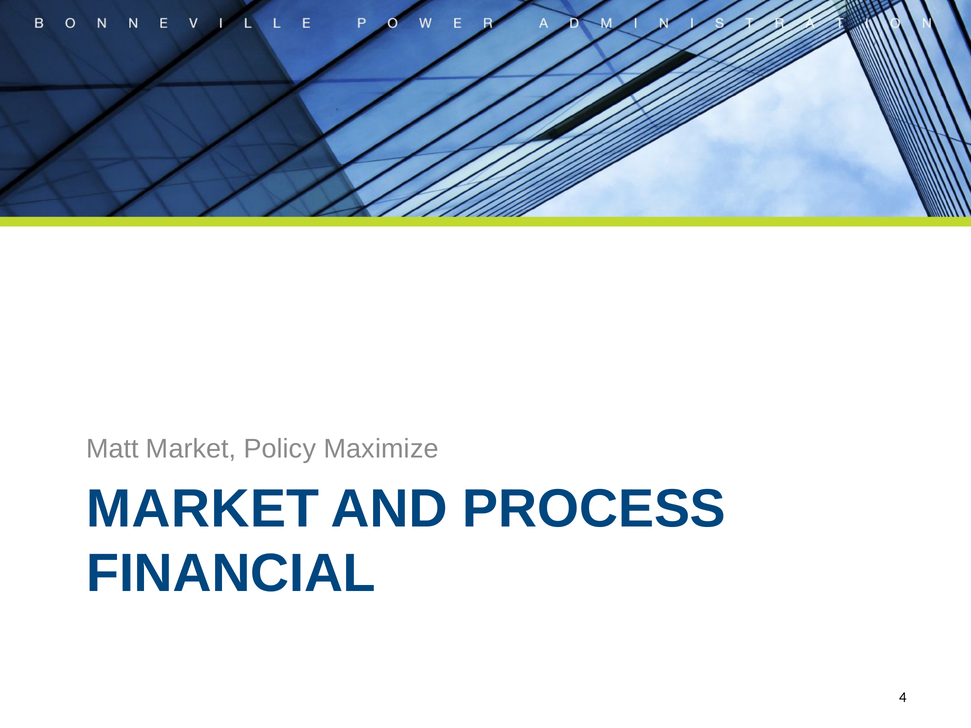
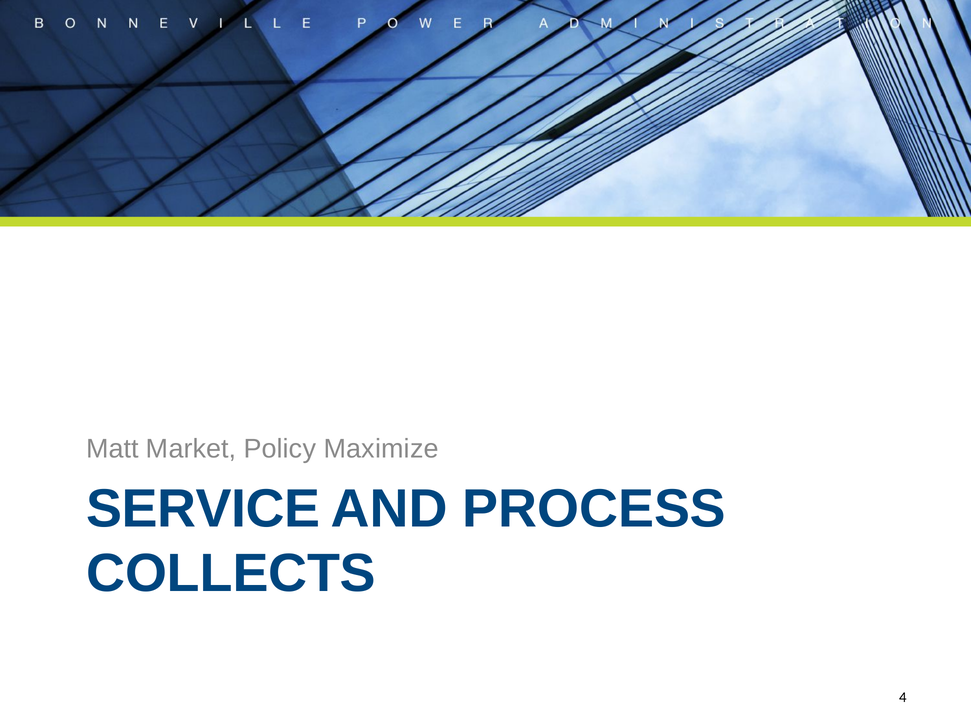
MARKET at (203, 509): MARKET -> SERVICE
FINANCIAL: FINANCIAL -> COLLECTS
